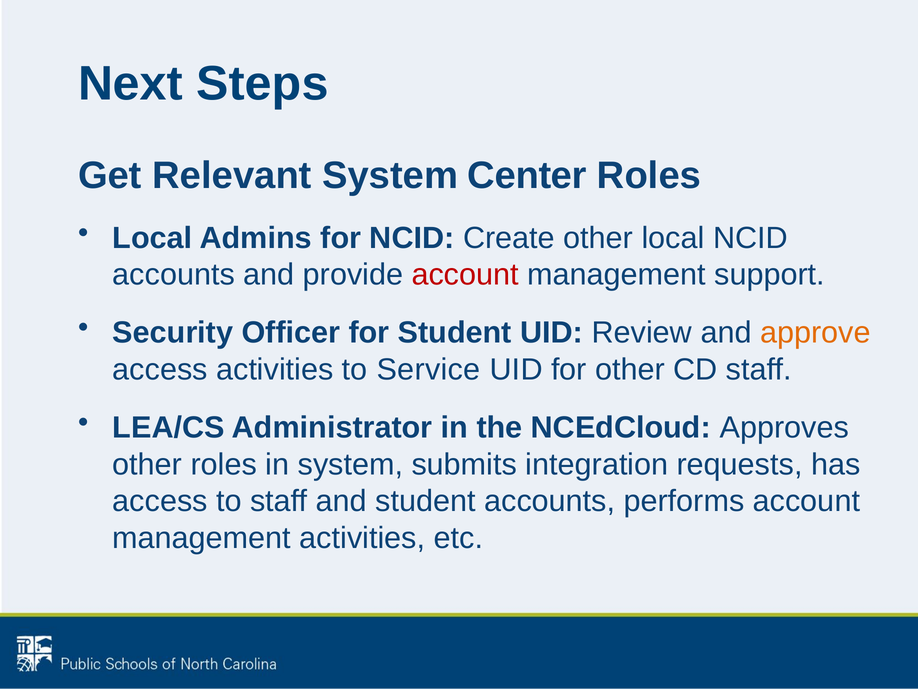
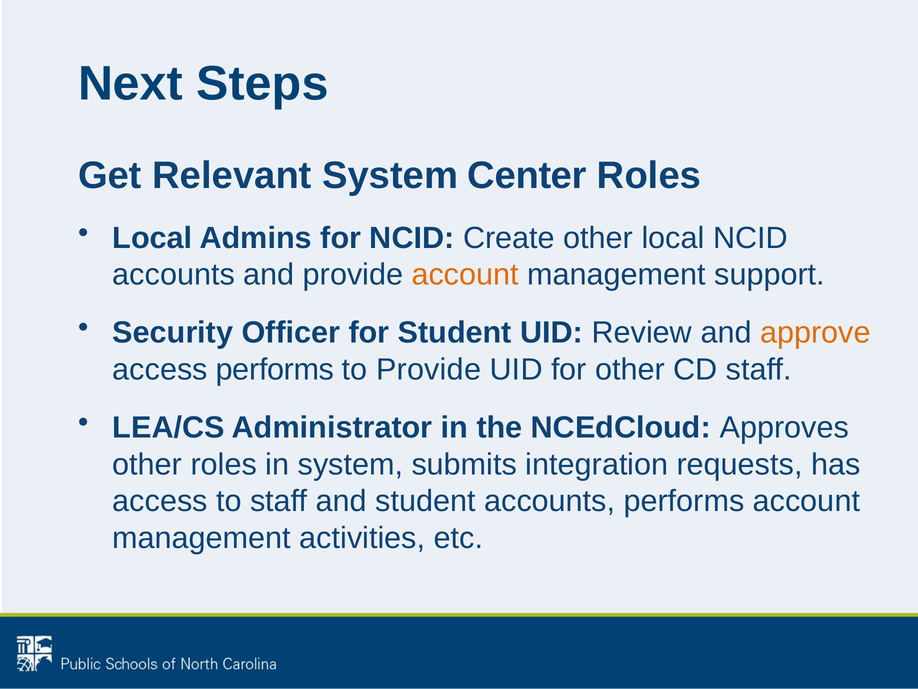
account at (465, 274) colour: red -> orange
access activities: activities -> performs
to Service: Service -> Provide
